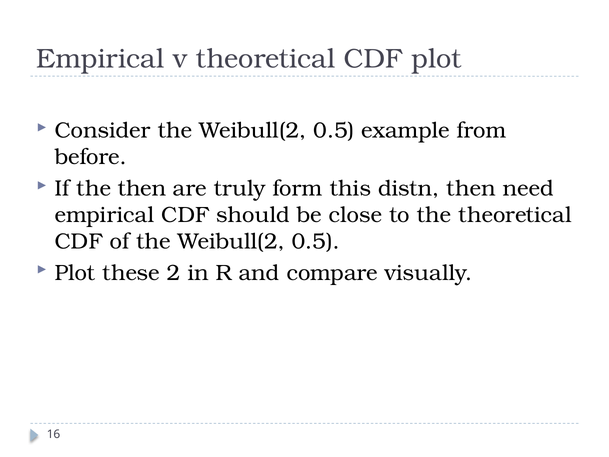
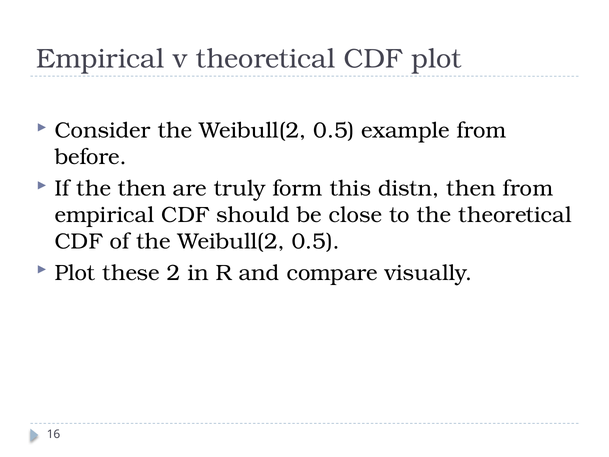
then need: need -> from
